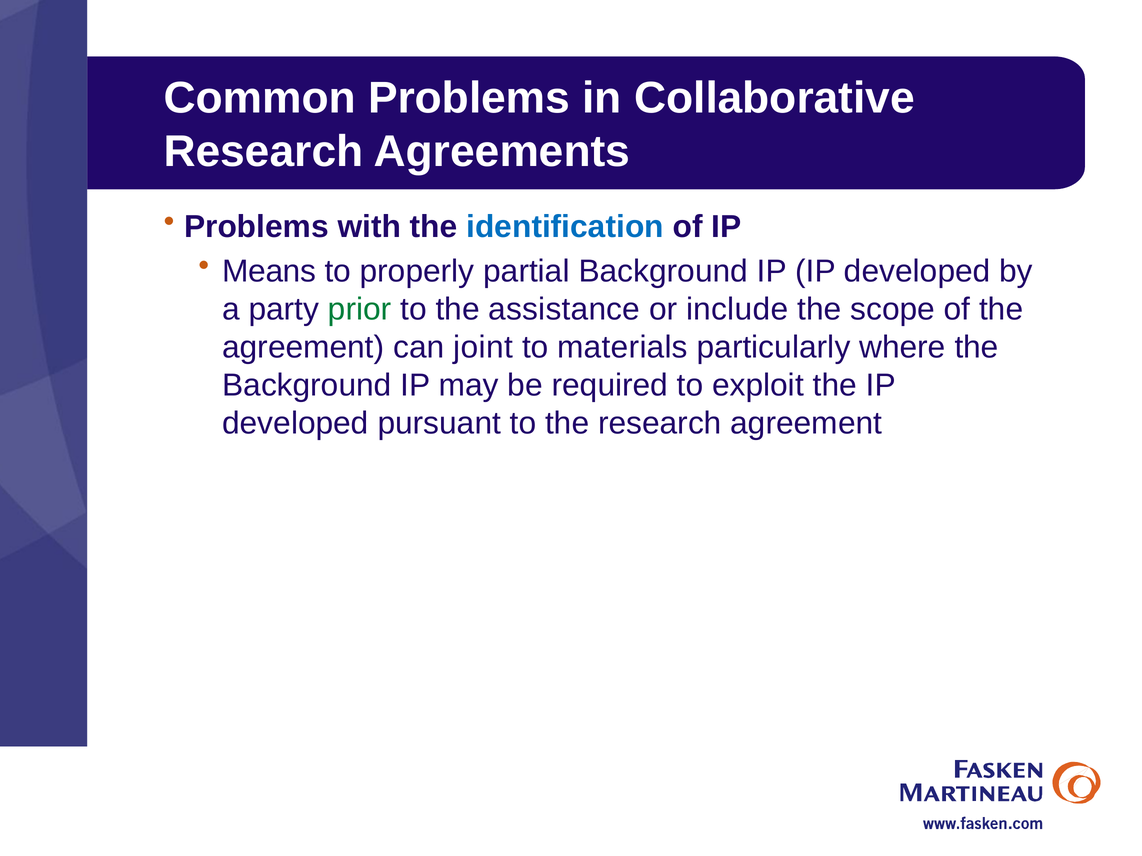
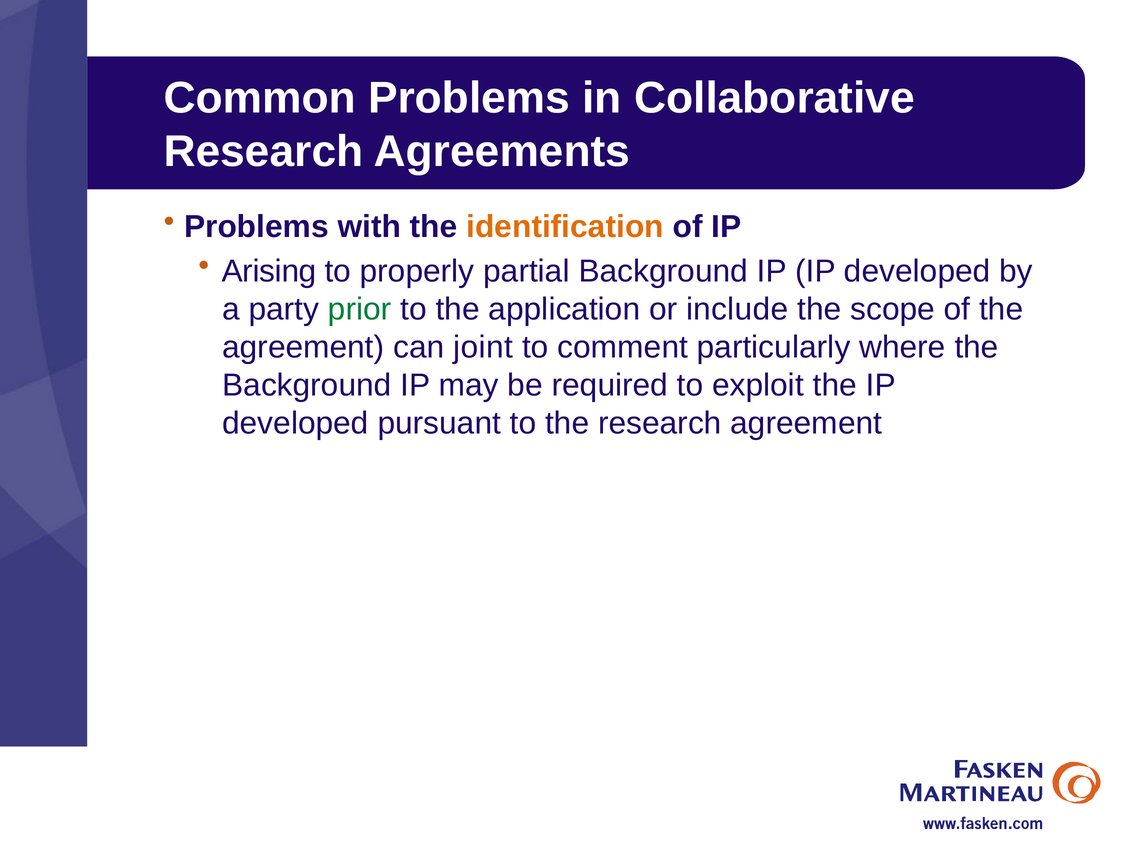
identification colour: blue -> orange
Means: Means -> Arising
assistance: assistance -> application
materials: materials -> comment
